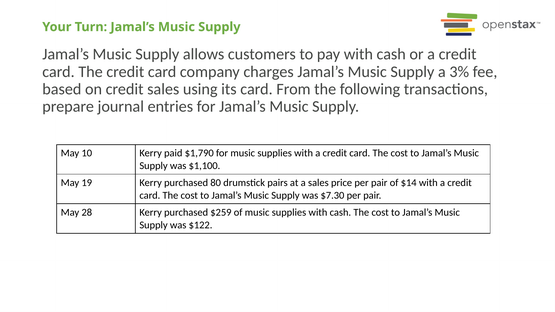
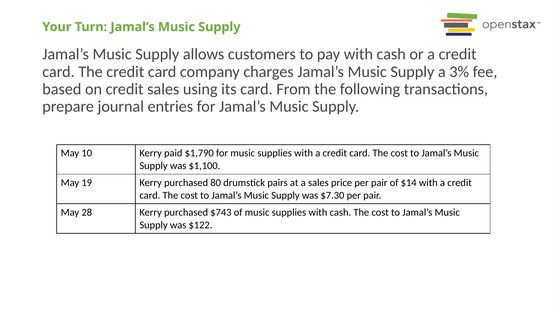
$259: $259 -> $743
